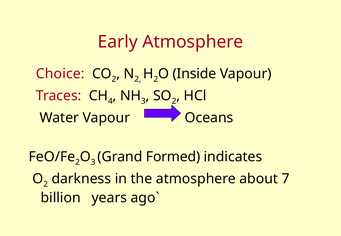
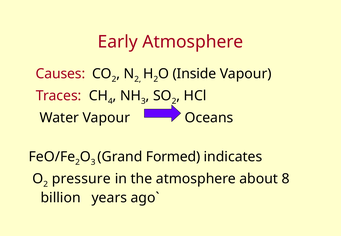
Choice: Choice -> Causes
darkness: darkness -> pressure
7: 7 -> 8
